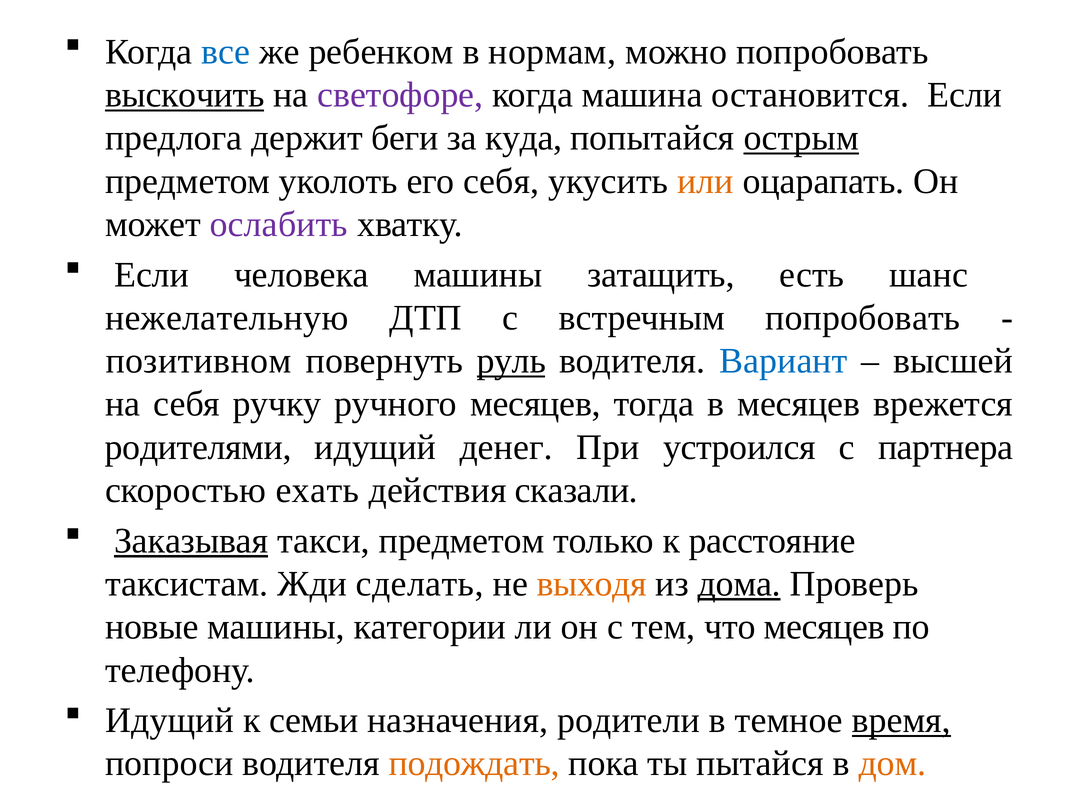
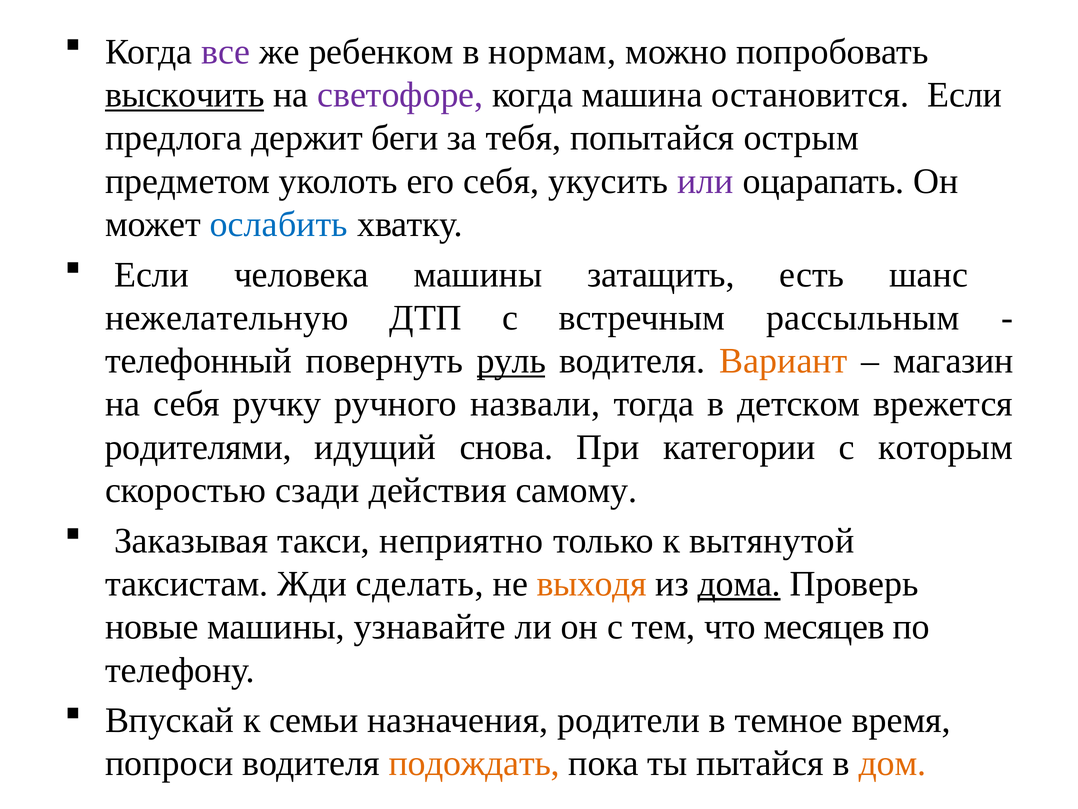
все colour: blue -> purple
куда: куда -> тебя
острым underline: present -> none
или colour: orange -> purple
ослабить colour: purple -> blue
встречным попробовать: попробовать -> рассыльным
позитивном: позитивном -> телефонный
Вариант colour: blue -> orange
высшей: высшей -> магазин
ручного месяцев: месяцев -> назвали
в месяцев: месяцев -> детском
денег: денег -> снова
устроился: устроился -> категории
партнера: партнера -> которым
ехать: ехать -> сзади
сказали: сказали -> самому
Заказывая underline: present -> none
такси предметом: предметом -> неприятно
расстояние: расстояние -> вытянутой
категории: категории -> узнавайте
Идущий at (170, 720): Идущий -> Впускай
время underline: present -> none
